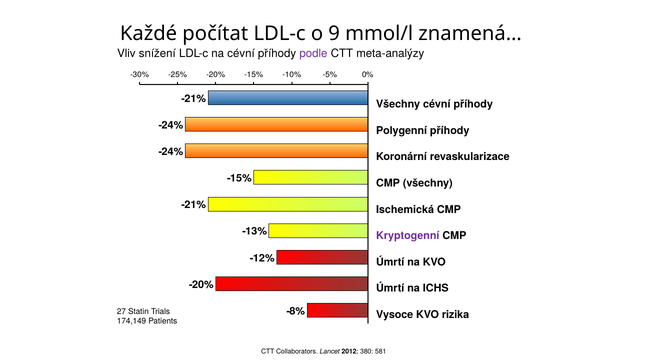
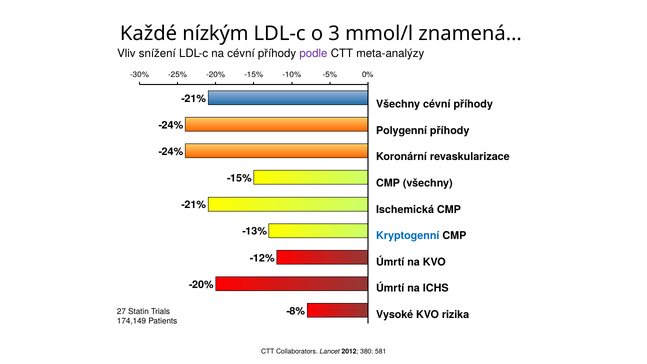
počítat: počítat -> nízkým
9: 9 -> 3
Kryptogenní colour: purple -> blue
Vysoce: Vysoce -> Vysoké
